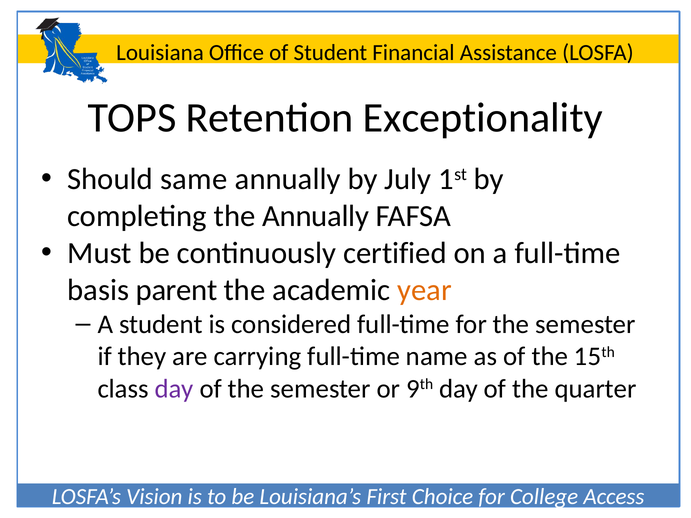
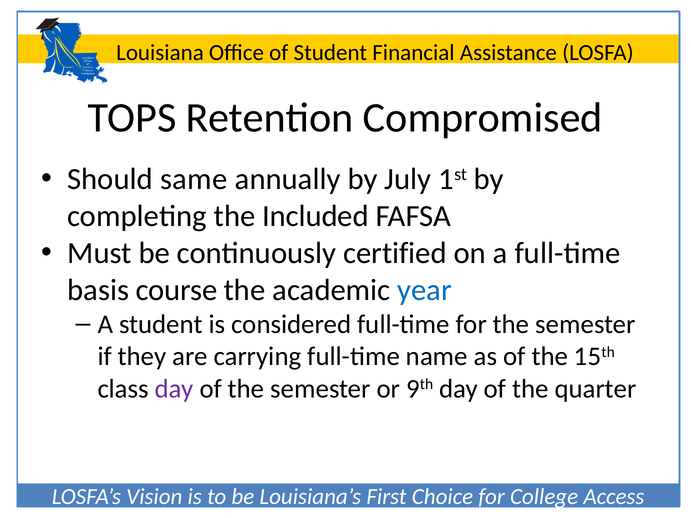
Exceptionality: Exceptionality -> Compromised
the Annually: Annually -> Included
parent: parent -> course
year colour: orange -> blue
